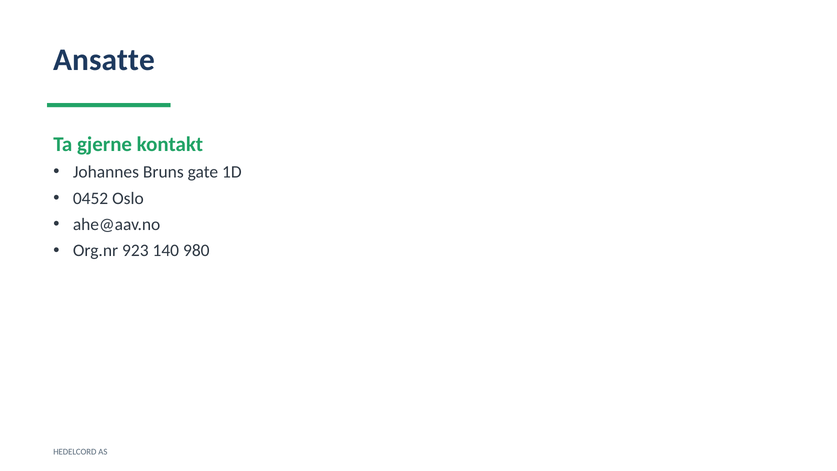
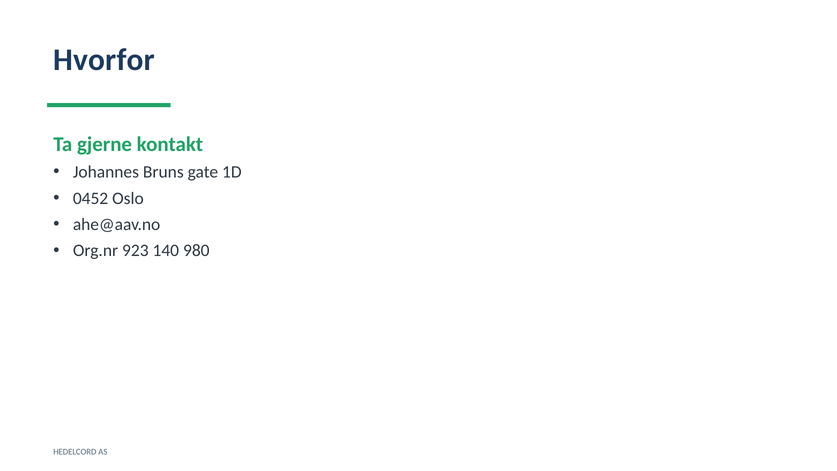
Ansatte: Ansatte -> Hvorfor
